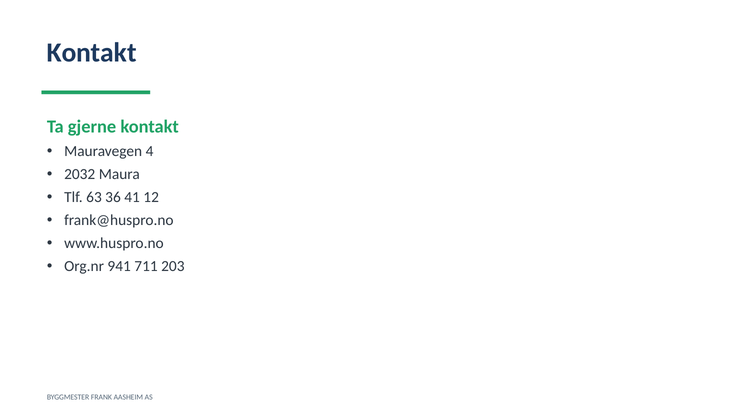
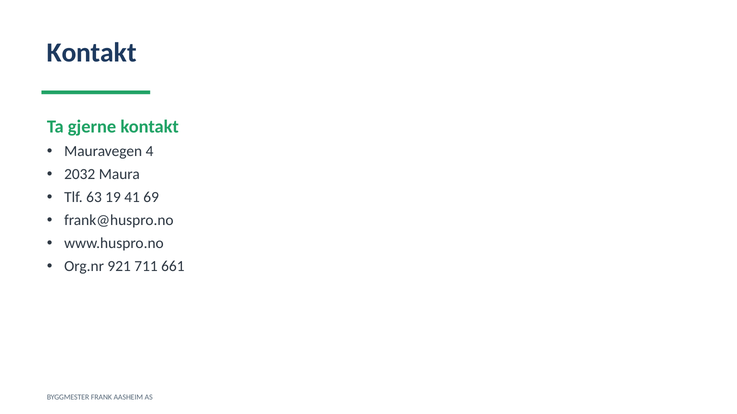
36: 36 -> 19
12: 12 -> 69
941: 941 -> 921
203: 203 -> 661
